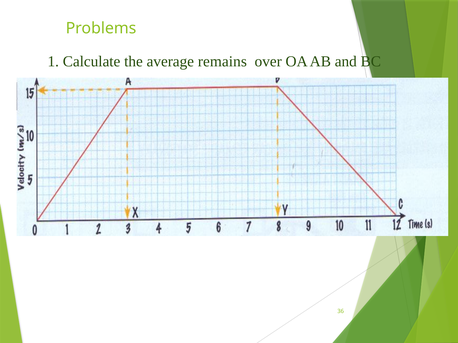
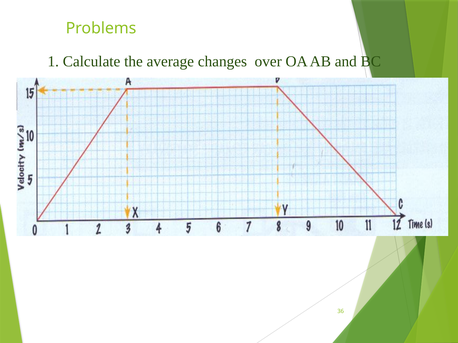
remains: remains -> changes
